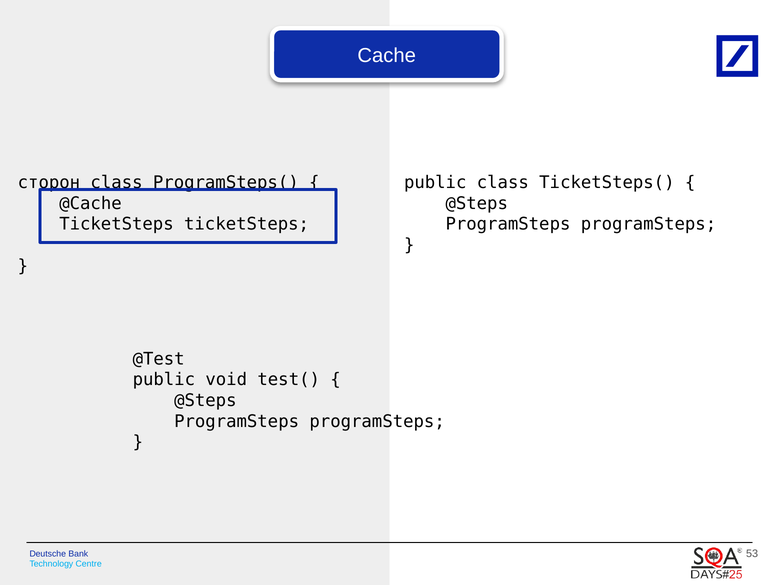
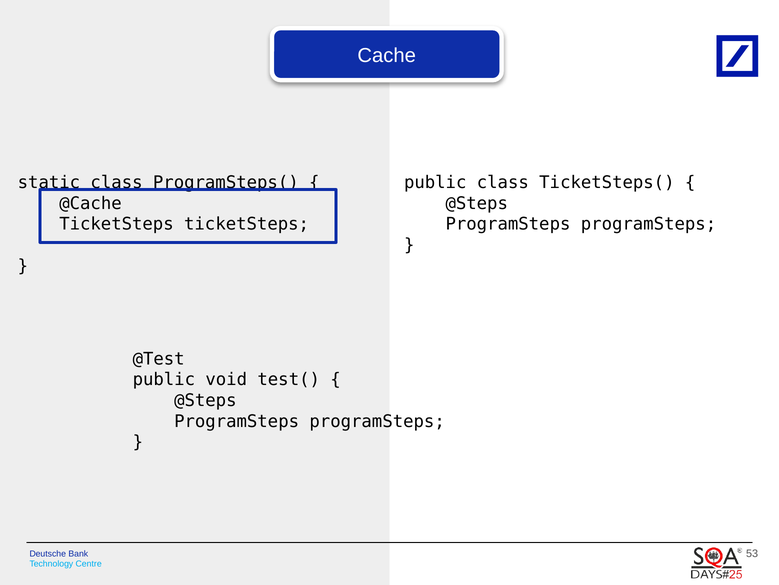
сторон: сторон -> static
